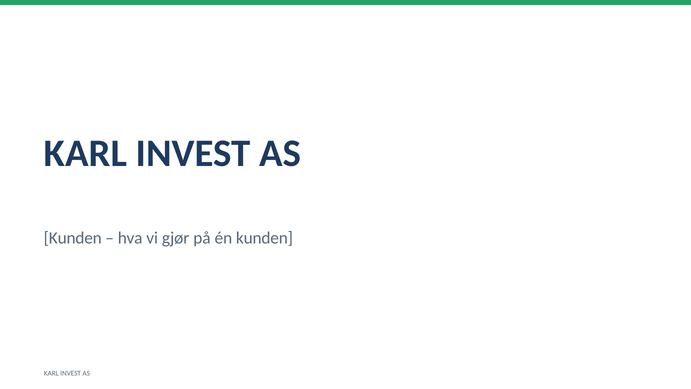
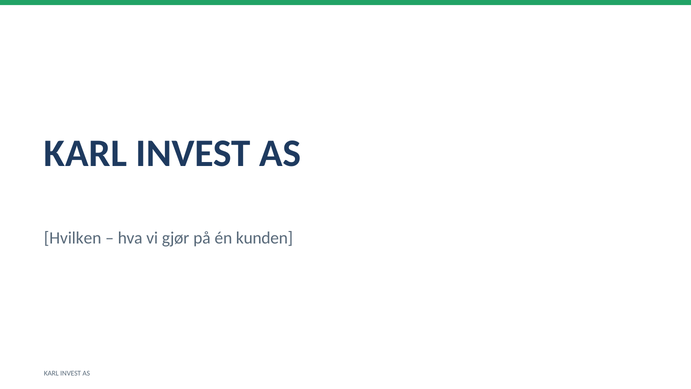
Kunden at (73, 238): Kunden -> Hvilken
